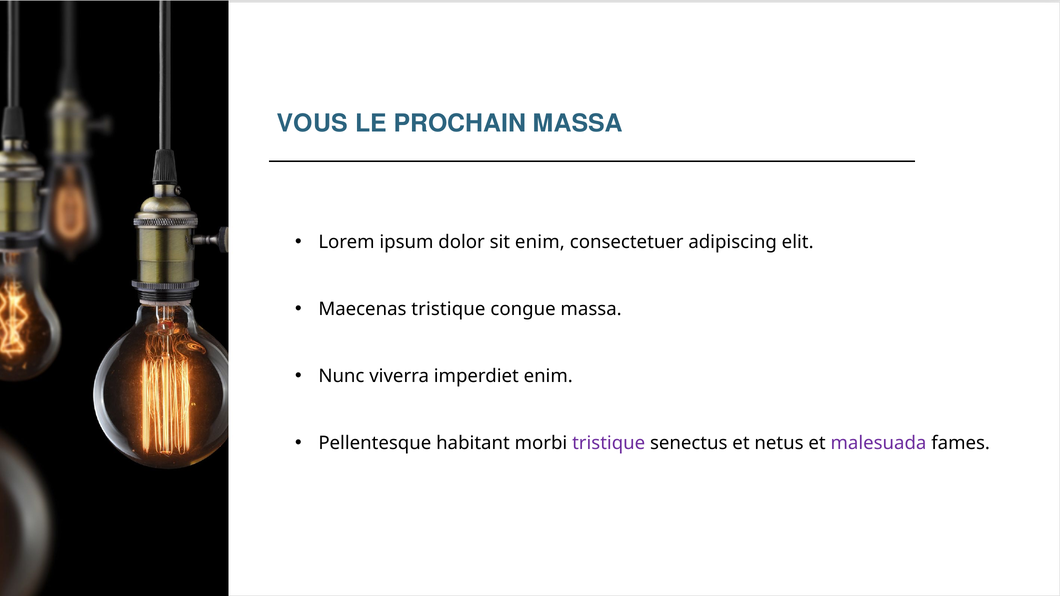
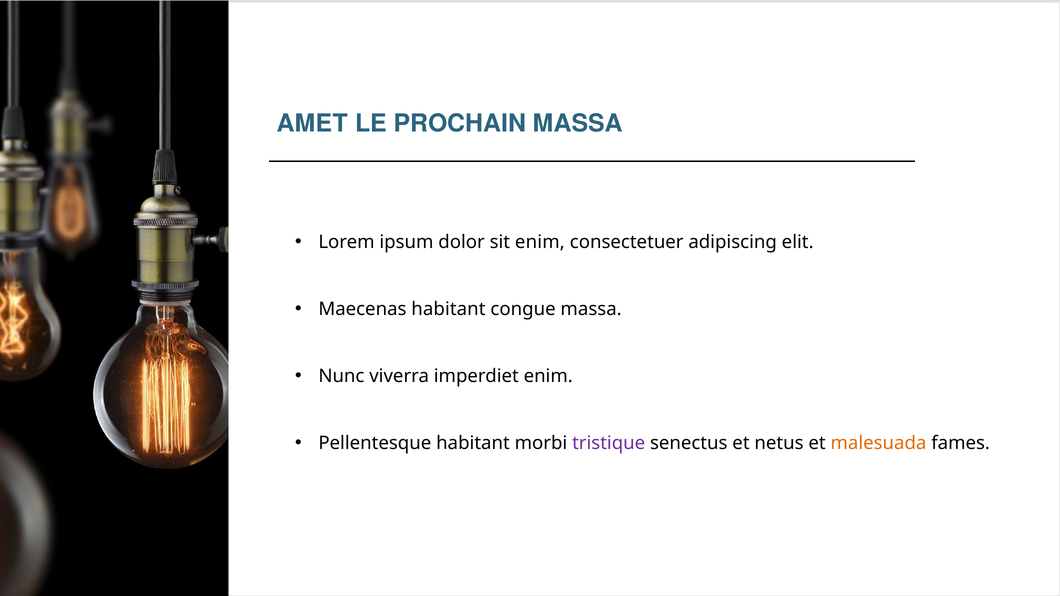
VOUS: VOUS -> AMET
Maecenas tristique: tristique -> habitant
malesuada colour: purple -> orange
